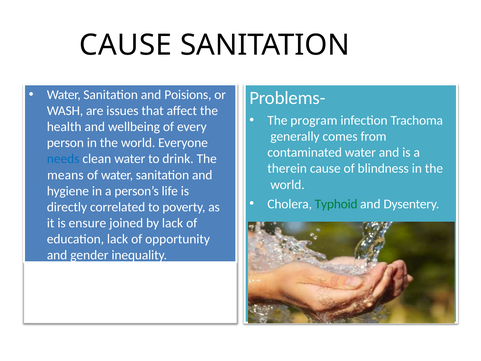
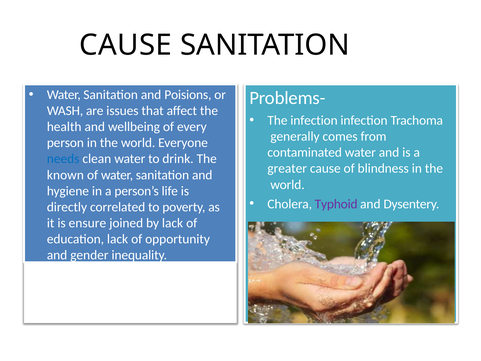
The program: program -> infection
therein: therein -> greater
means: means -> known
Typhoid colour: green -> purple
